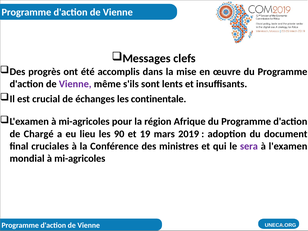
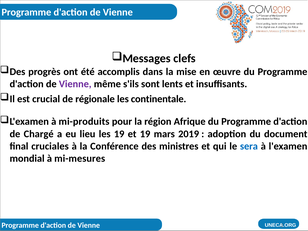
échanges: échanges -> régionale
L'examen à mi-agricoles: mi-agricoles -> mi-produits
les 90: 90 -> 19
sera colour: purple -> blue
mondial à mi-agricoles: mi-agricoles -> mi-mesures
